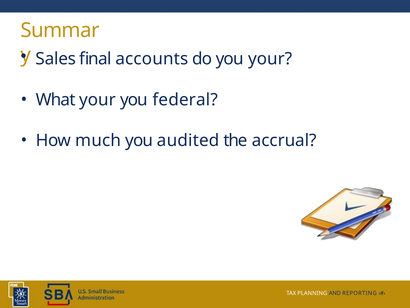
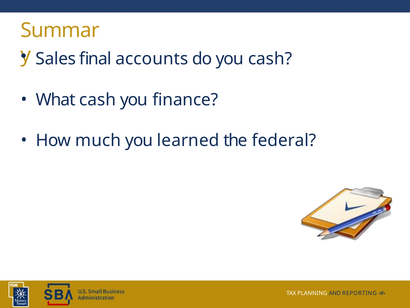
you your: your -> cash
What your: your -> cash
federal: federal -> finance
audited: audited -> learned
accrual: accrual -> federal
